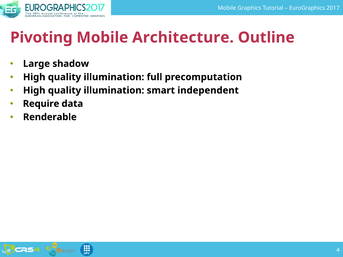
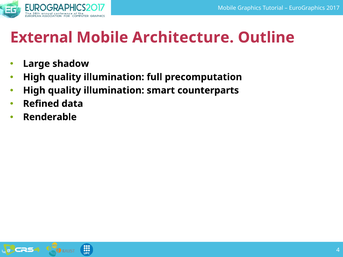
Pivoting: Pivoting -> External
independent: independent -> counterparts
Require: Require -> Refined
